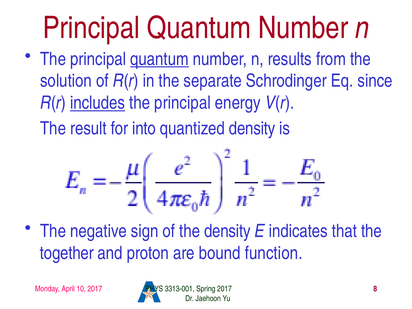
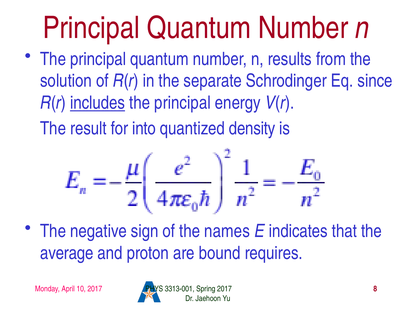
quantum at (159, 59) underline: present -> none
the density: density -> names
together: together -> average
function: function -> requires
